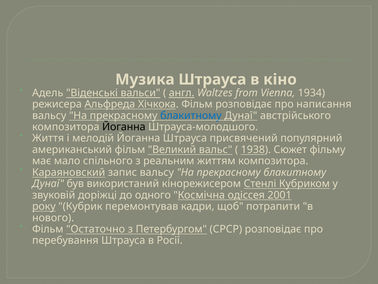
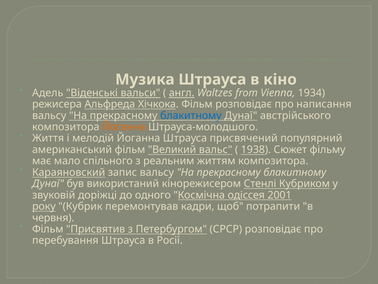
Йоганна at (124, 127) colour: black -> orange
нового: нового -> червня
Остаточно: Остаточно -> Присвятив
